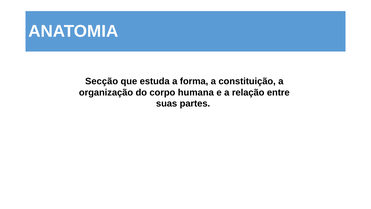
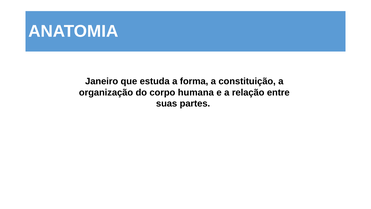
Secção: Secção -> Janeiro
